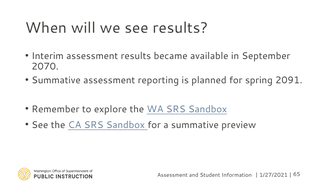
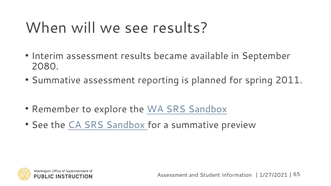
2070: 2070 -> 2080
2091: 2091 -> 2011
